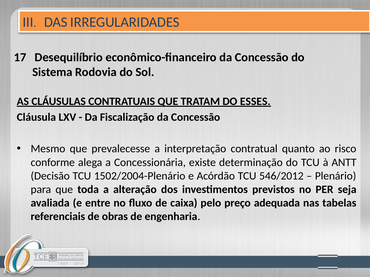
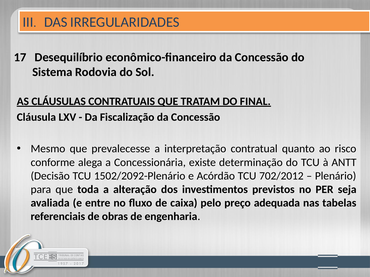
ESSES: ESSES -> FINAL
1502/2004-Plenário: 1502/2004-Plenário -> 1502/2092-Plenário
546/2012: 546/2012 -> 702/2012
